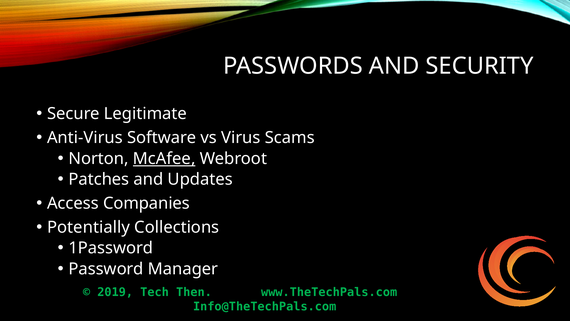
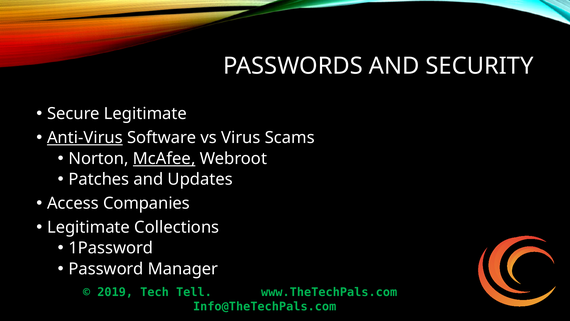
Anti-Virus underline: none -> present
Potentially at (88, 227): Potentially -> Legitimate
Then: Then -> Tell
